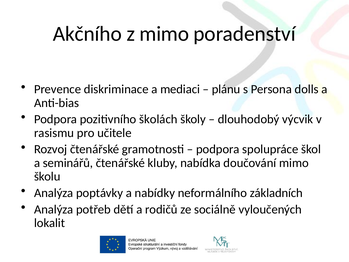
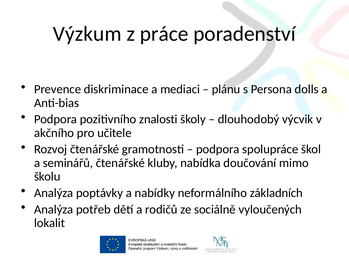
Akčního: Akčního -> Výzkum
z mimo: mimo -> práce
školách: školách -> znalosti
rasismu: rasismu -> akčního
